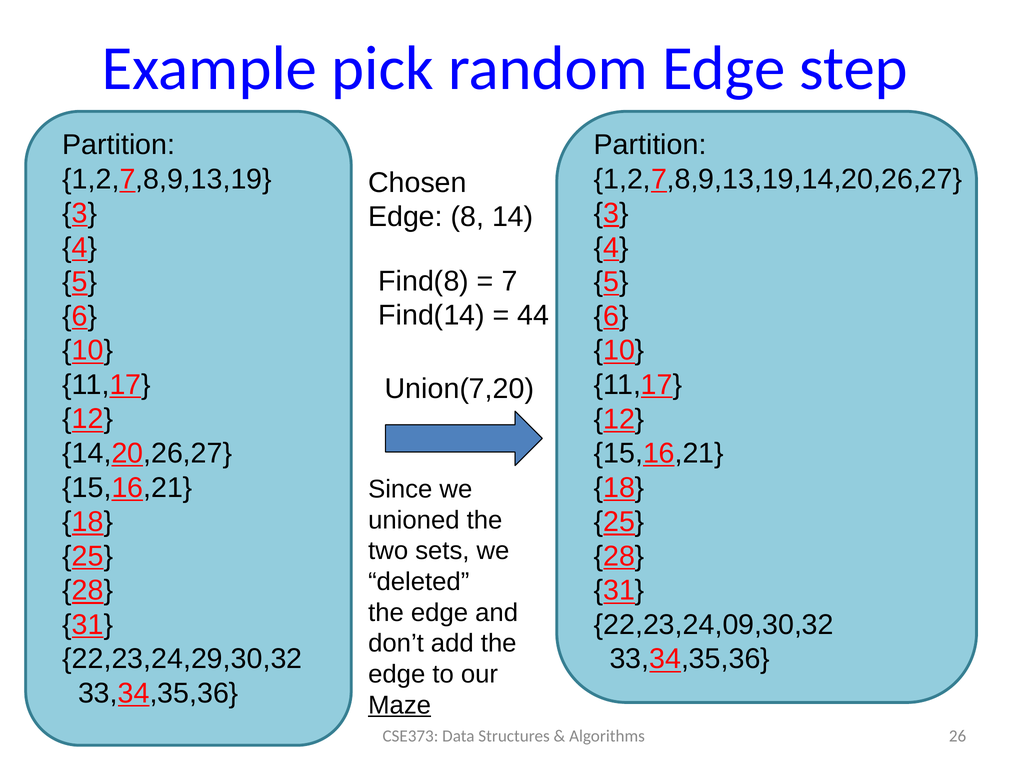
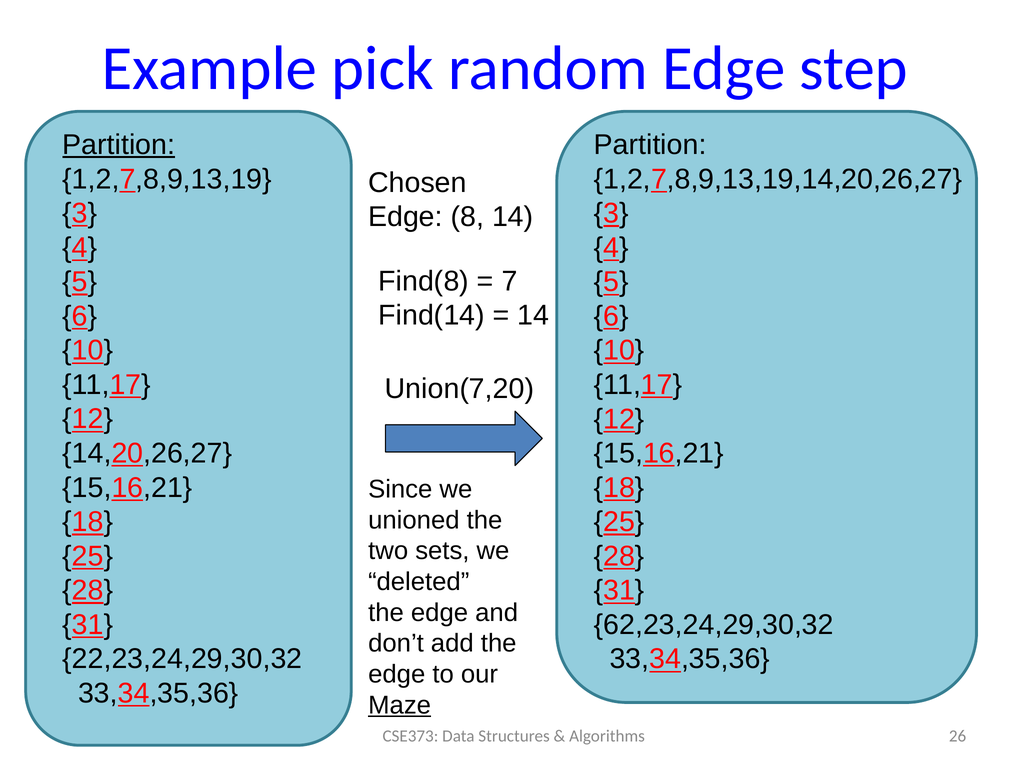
Partition at (119, 145) underline: none -> present
44 at (533, 315): 44 -> 14
22,23,24,09,30,32: 22,23,24,09,30,32 -> 62,23,24,29,30,32
